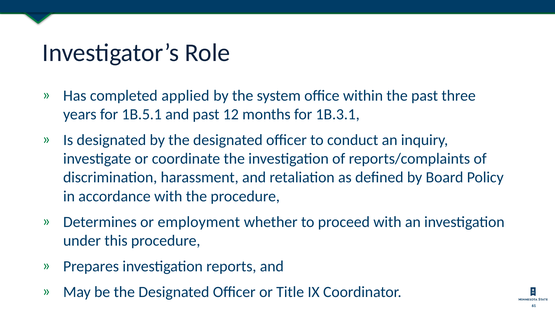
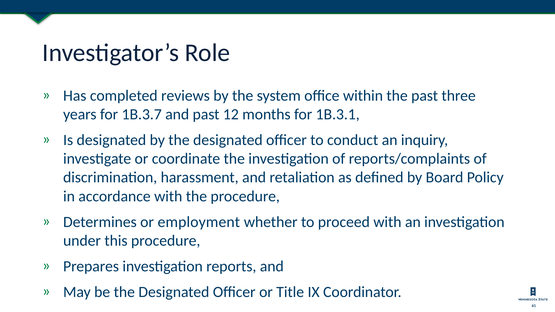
applied: applied -> reviews
1B.5.1: 1B.5.1 -> 1B.3.7
